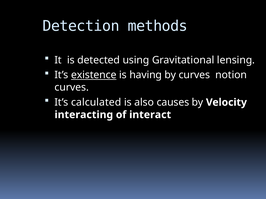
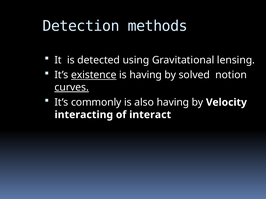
by curves: curves -> solved
curves at (72, 88) underline: none -> present
calculated: calculated -> commonly
also causes: causes -> having
